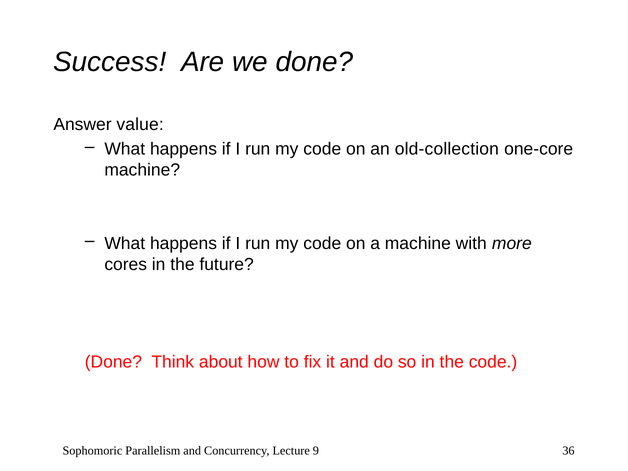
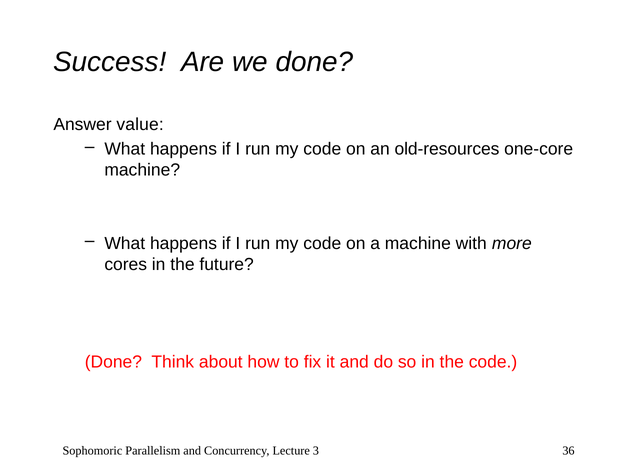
old-collection: old-collection -> old-resources
9: 9 -> 3
